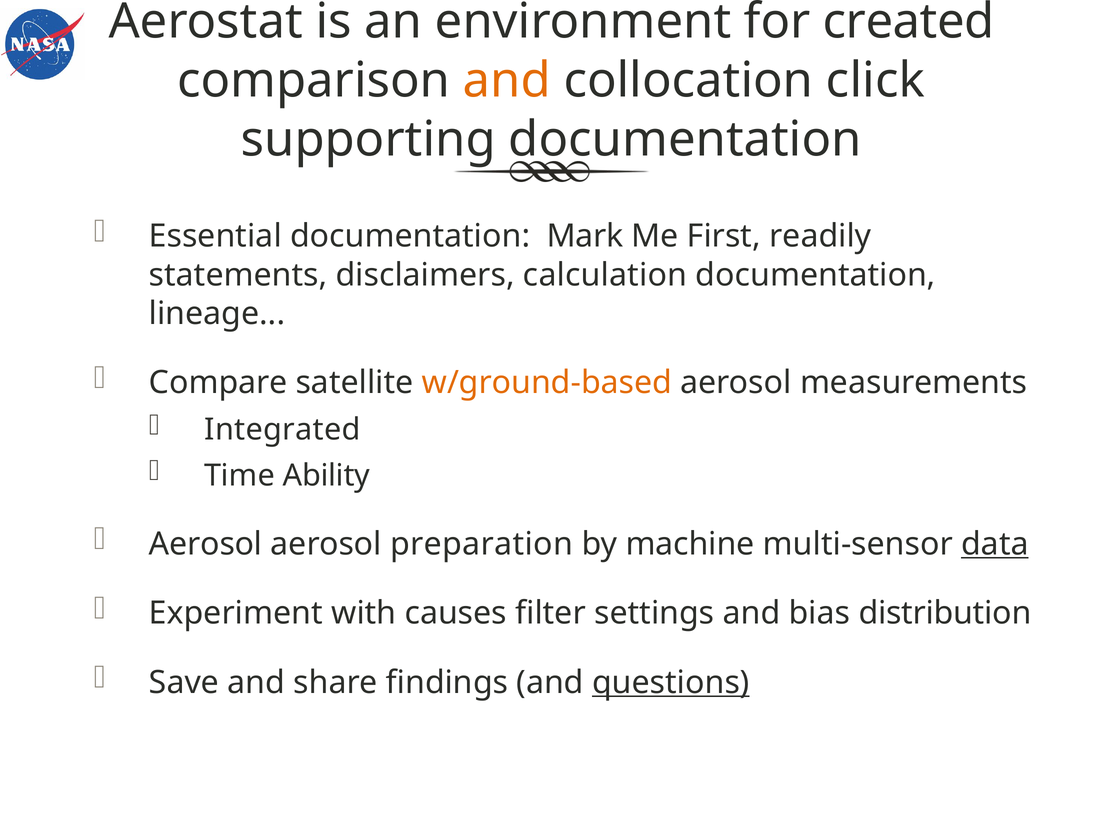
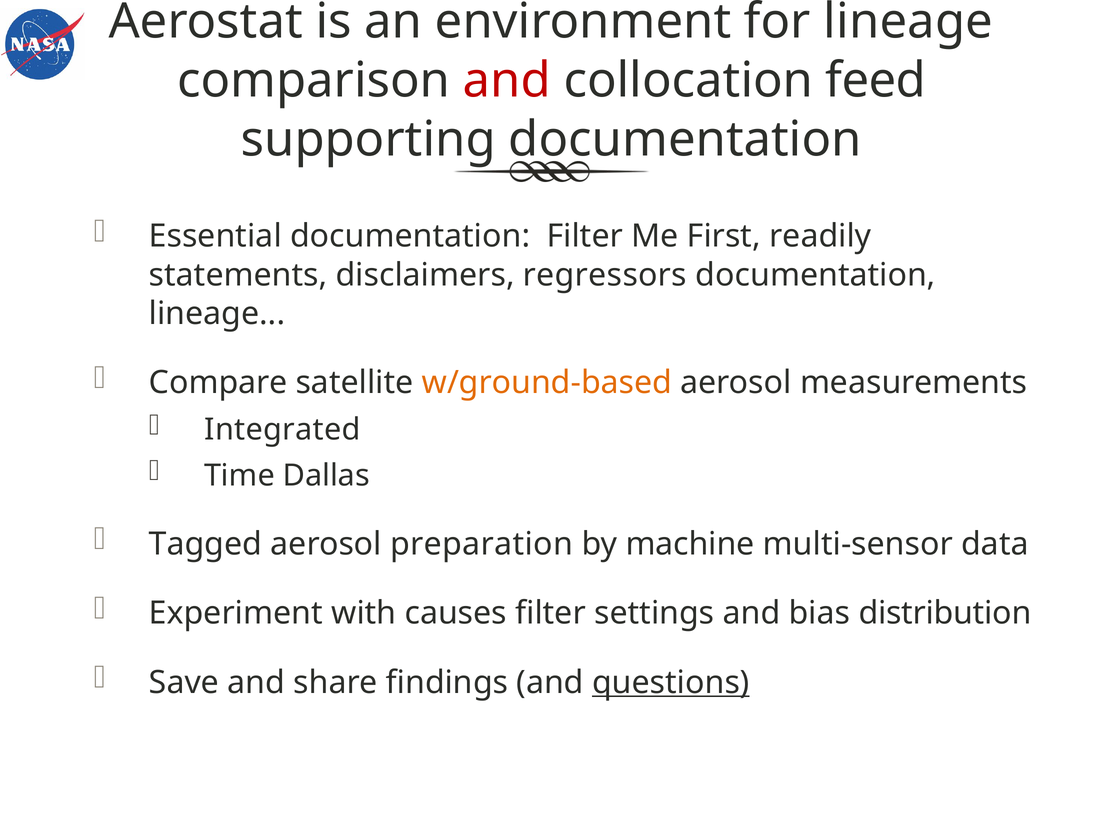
for created: created -> lineage
and at (507, 81) colour: orange -> red
click: click -> feed
documentation Mark: Mark -> Filter
calculation: calculation -> regressors
Ability: Ability -> Dallas
Aerosol at (206, 544): Aerosol -> Tagged
data underline: present -> none
